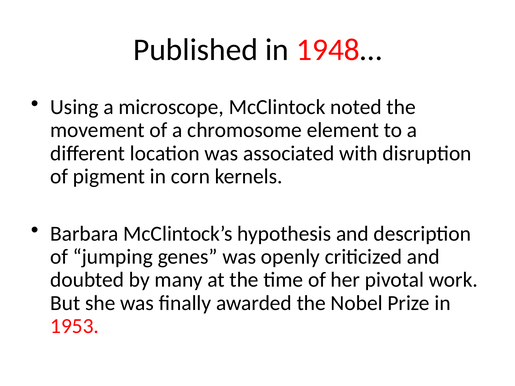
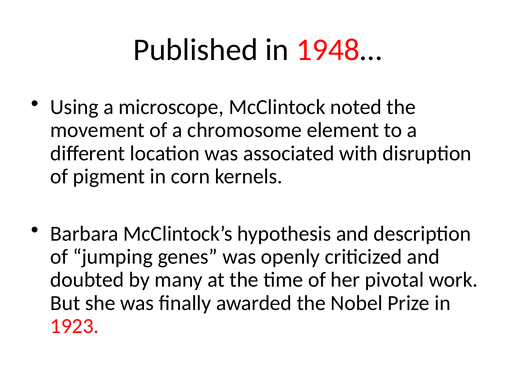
1953: 1953 -> 1923
